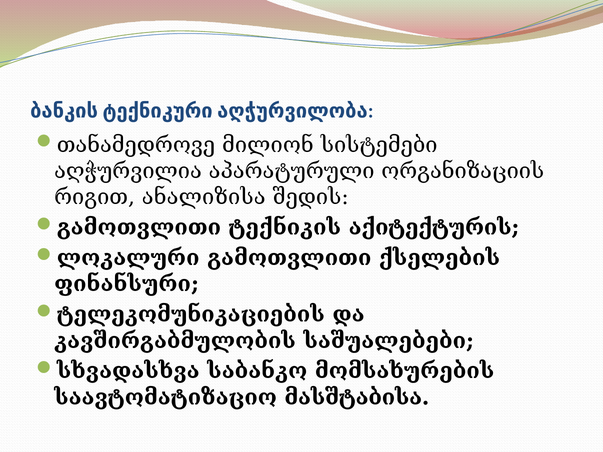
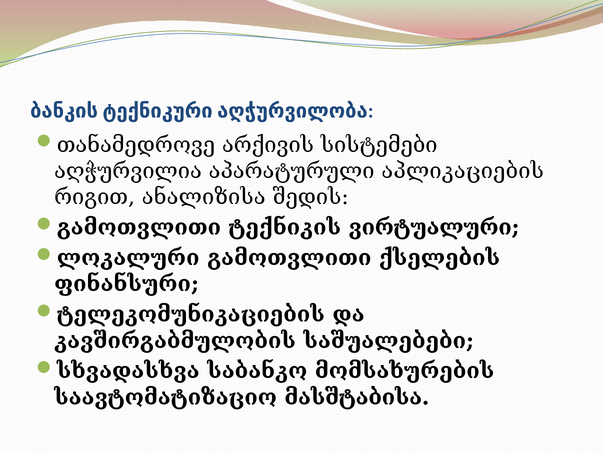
მილიონ: მილიონ -> არქივის
ორგანიზაციის: ორგანიზაციის -> აპლიკაციების
აქიტექტურის: აქიტექტურის -> ვირტუალური
